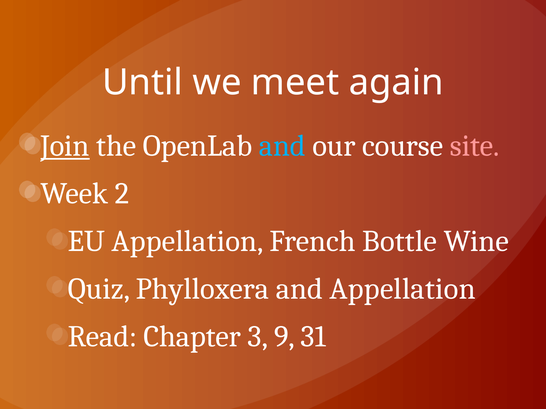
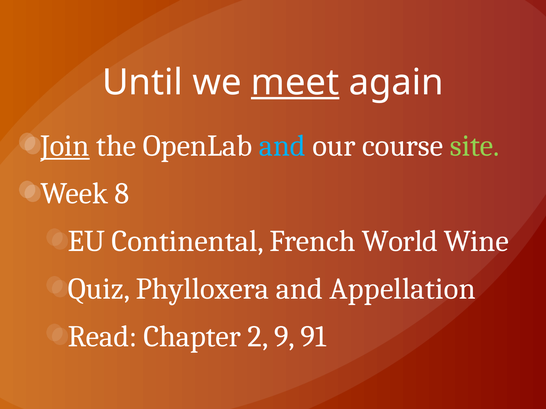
meet underline: none -> present
site colour: pink -> light green
2: 2 -> 8
EU Appellation: Appellation -> Continental
Bottle: Bottle -> World
3: 3 -> 2
31: 31 -> 91
